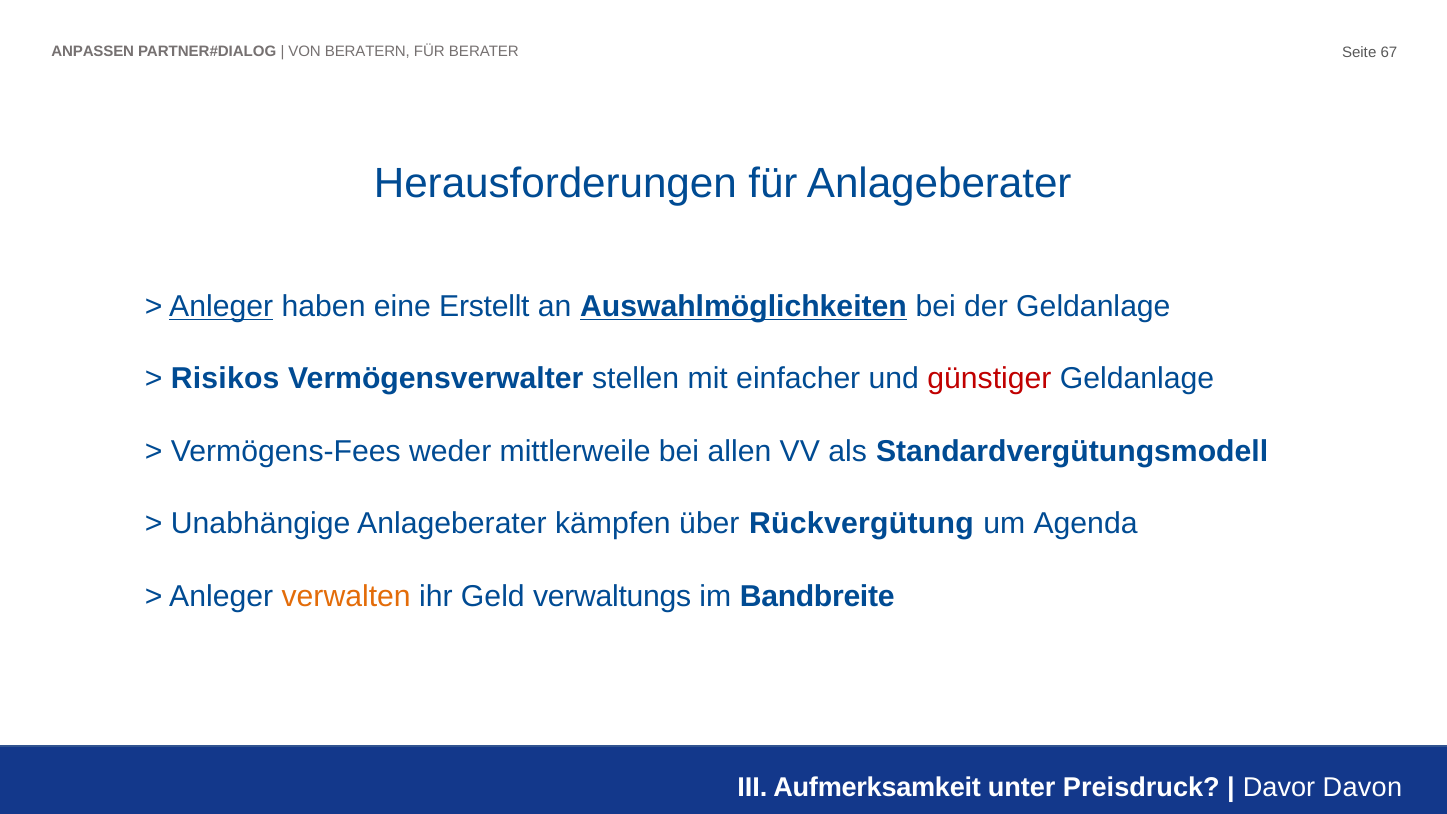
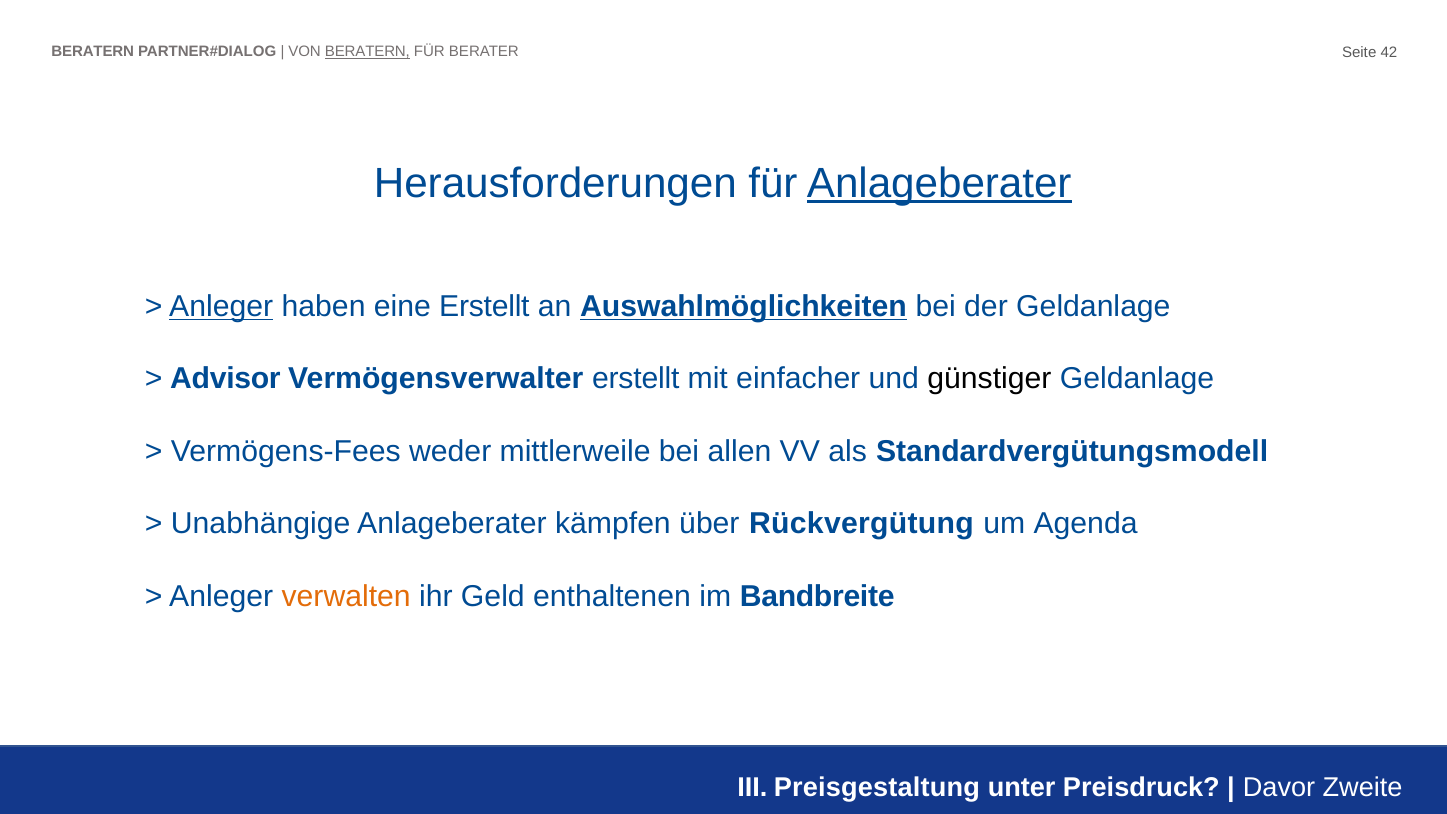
ANPASSEN at (93, 52): ANPASSEN -> BERATERN
BERATERN at (367, 52) underline: none -> present
67: 67 -> 42
Anlageberater at (939, 183) underline: none -> present
Risikos: Risikos -> Advisor
Vermögensverwalter stellen: stellen -> erstellt
günstiger colour: red -> black
verwaltungs: verwaltungs -> enthaltenen
Aufmerksamkeit: Aufmerksamkeit -> Preisgestaltung
Davon: Davon -> Zweite
